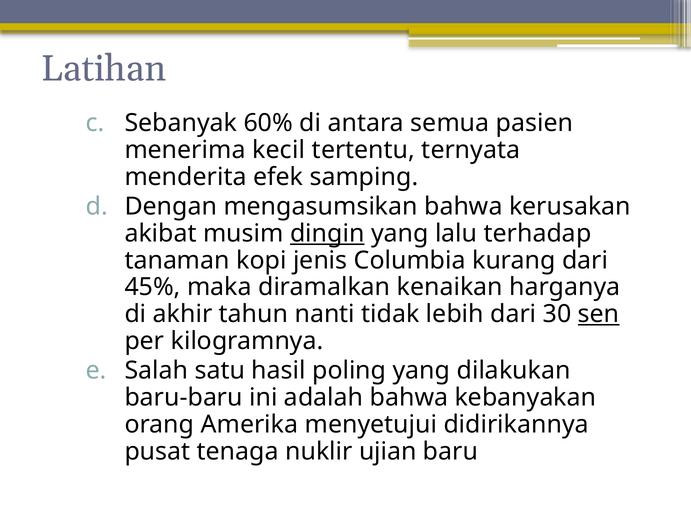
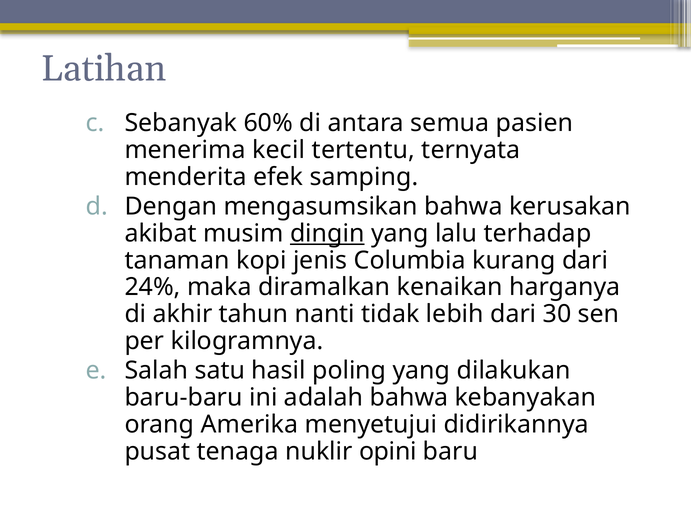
45%: 45% -> 24%
sen underline: present -> none
ujian: ujian -> opini
